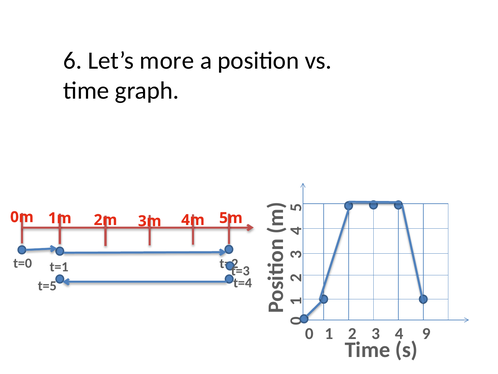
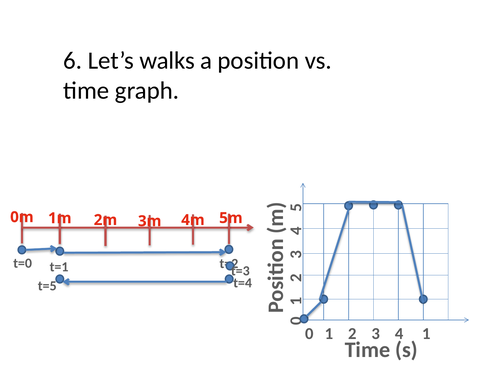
more: more -> walks
4 9: 9 -> 1
